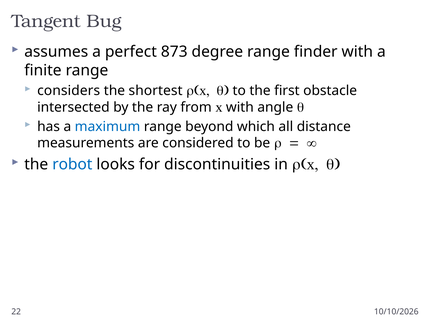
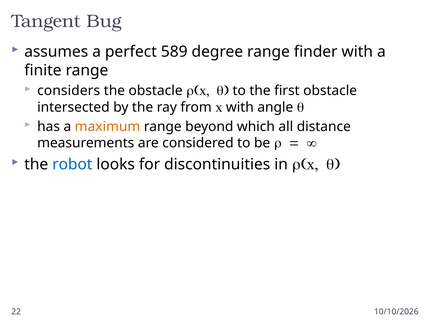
873: 873 -> 589
the shortest: shortest -> obstacle
maximum colour: blue -> orange
